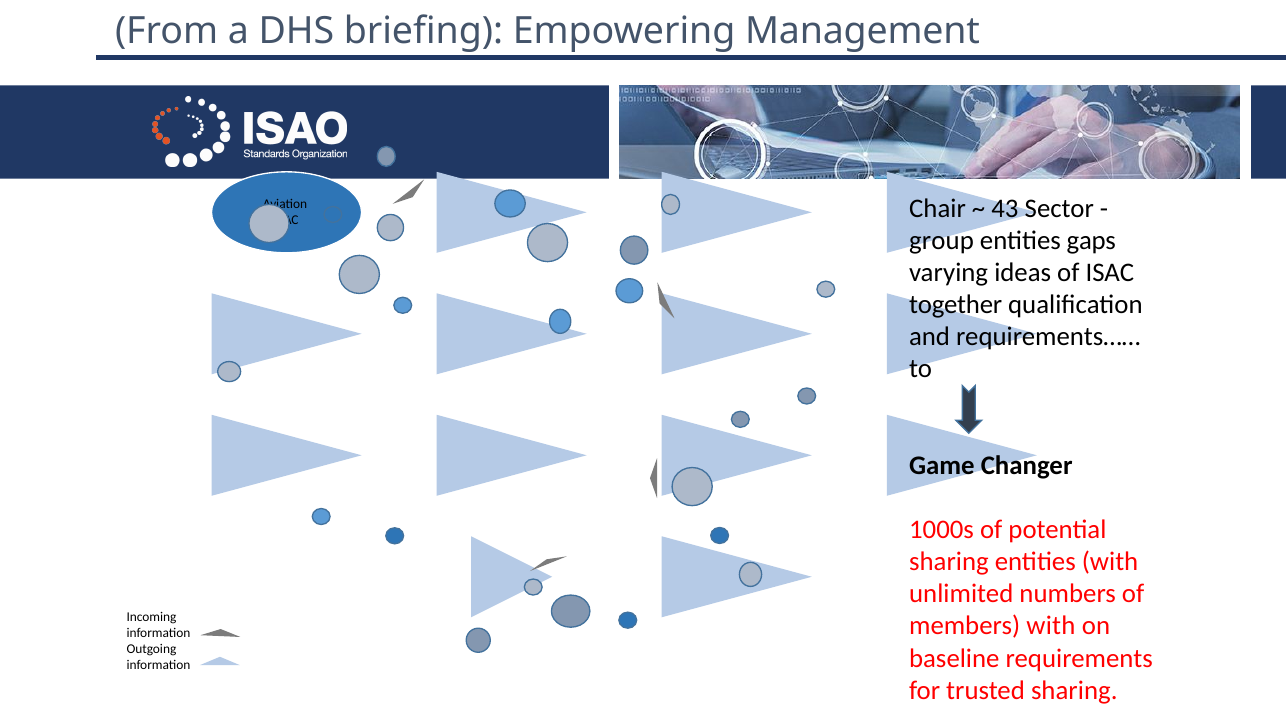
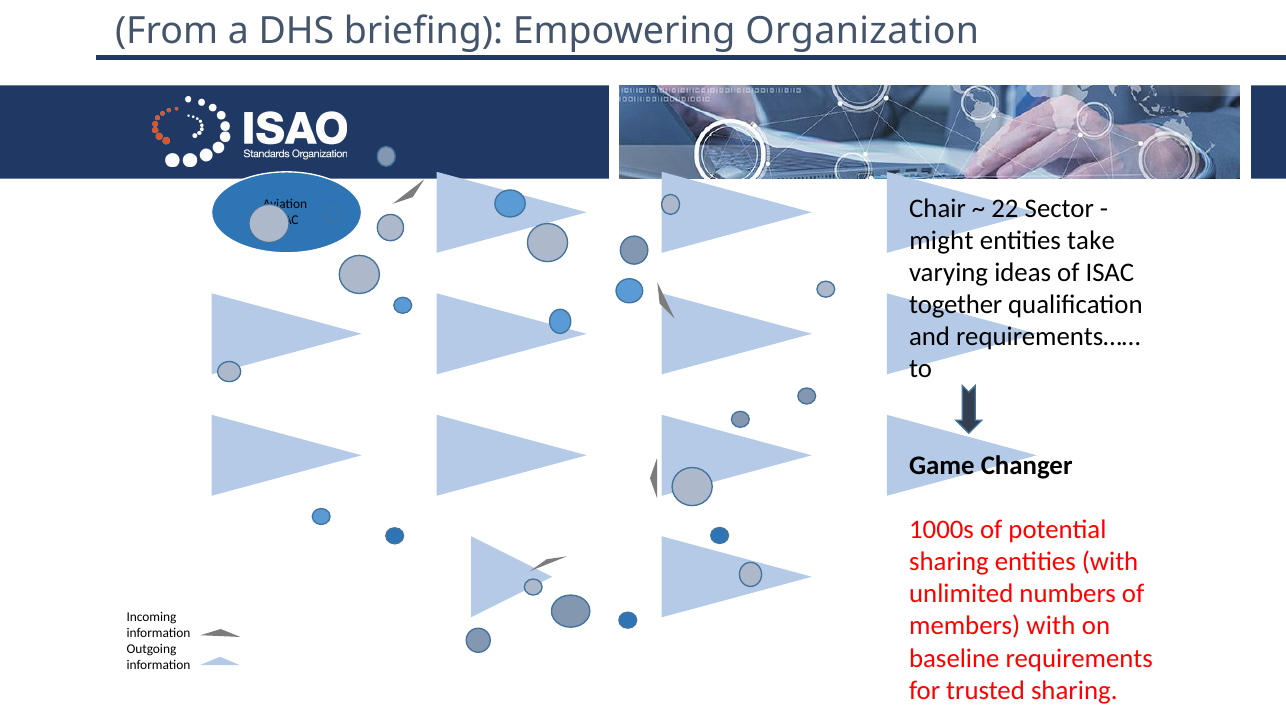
Management: Management -> Organization
43: 43 -> 22
group: group -> might
gaps: gaps -> take
